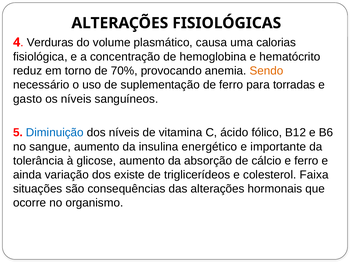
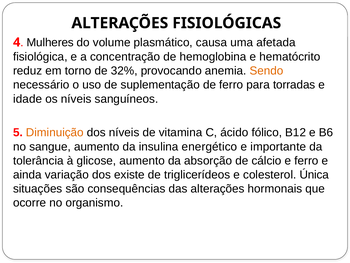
Verduras: Verduras -> Mulheres
calorias: calorias -> afetada
70%: 70% -> 32%
gasto: gasto -> idade
Diminuição colour: blue -> orange
Faixa: Faixa -> Única
